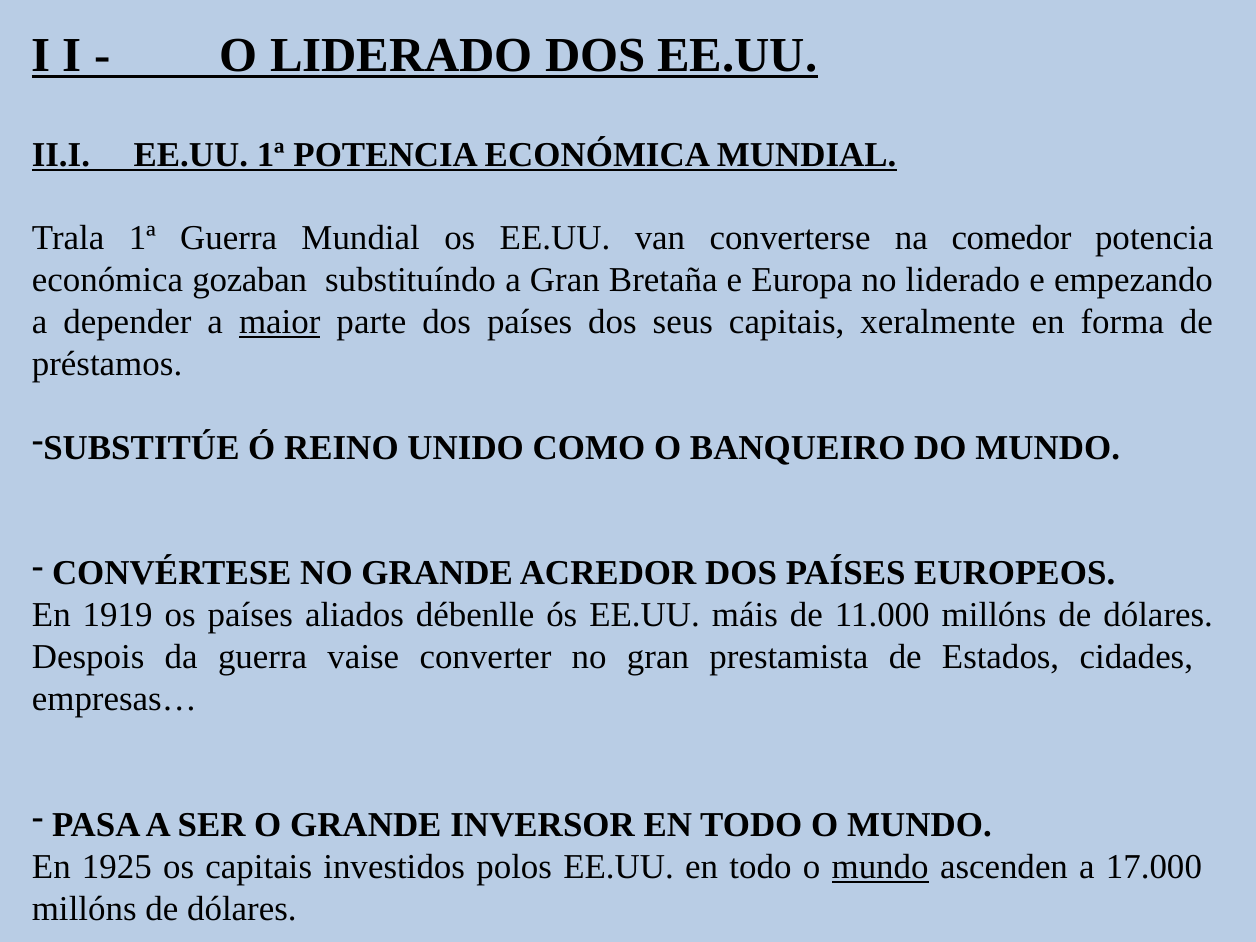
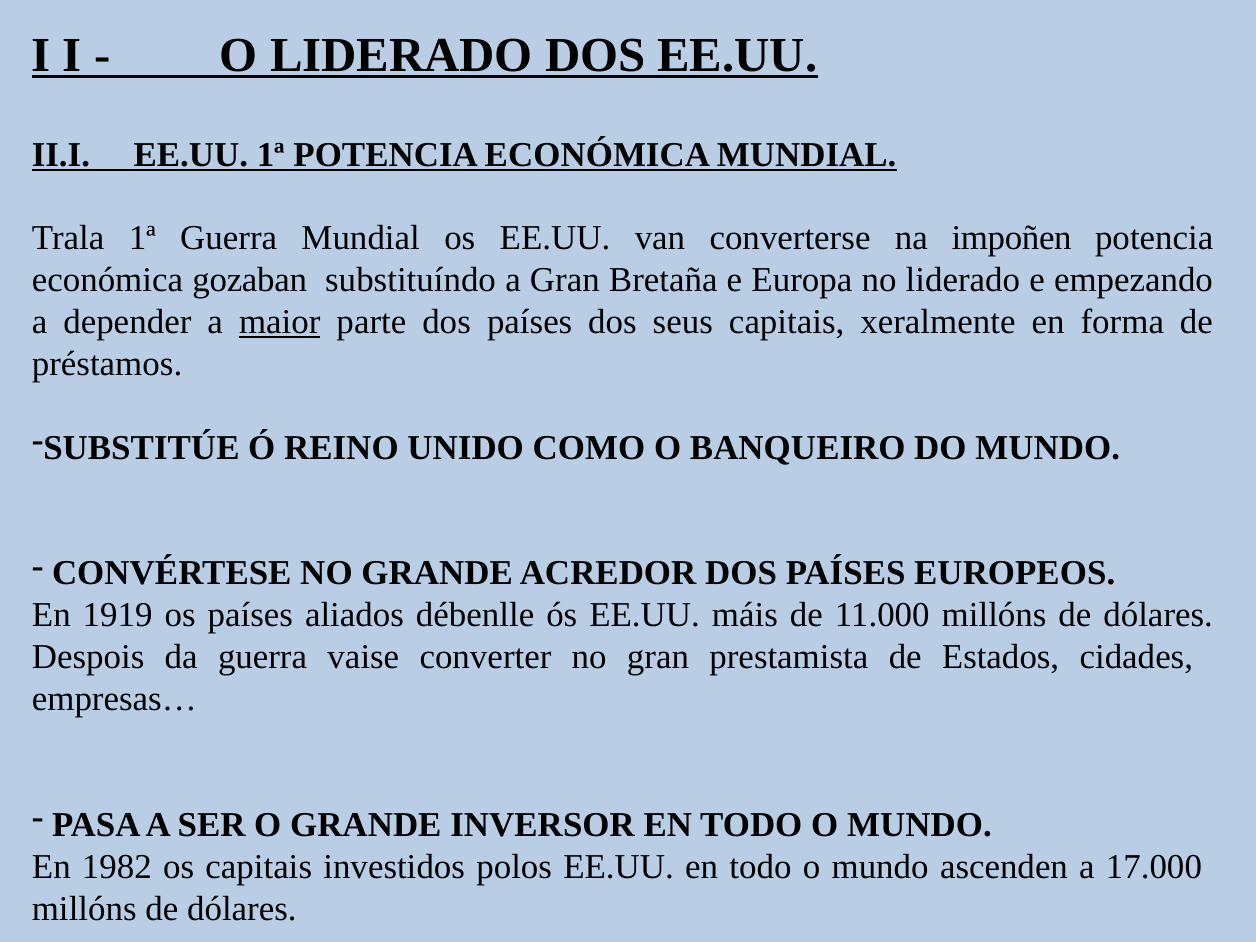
comedor: comedor -> impoñen
1925: 1925 -> 1982
mundo at (880, 867) underline: present -> none
